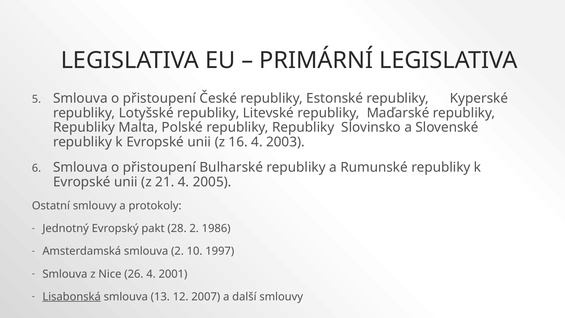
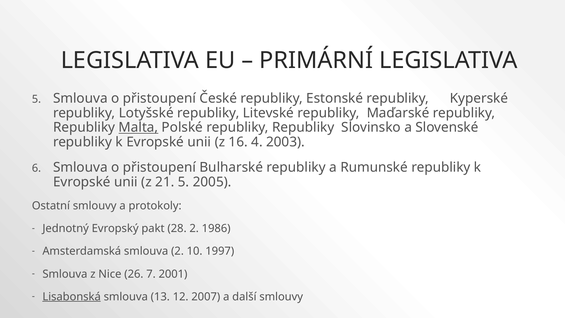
Malta underline: none -> present
21 4: 4 -> 5
26 4: 4 -> 7
